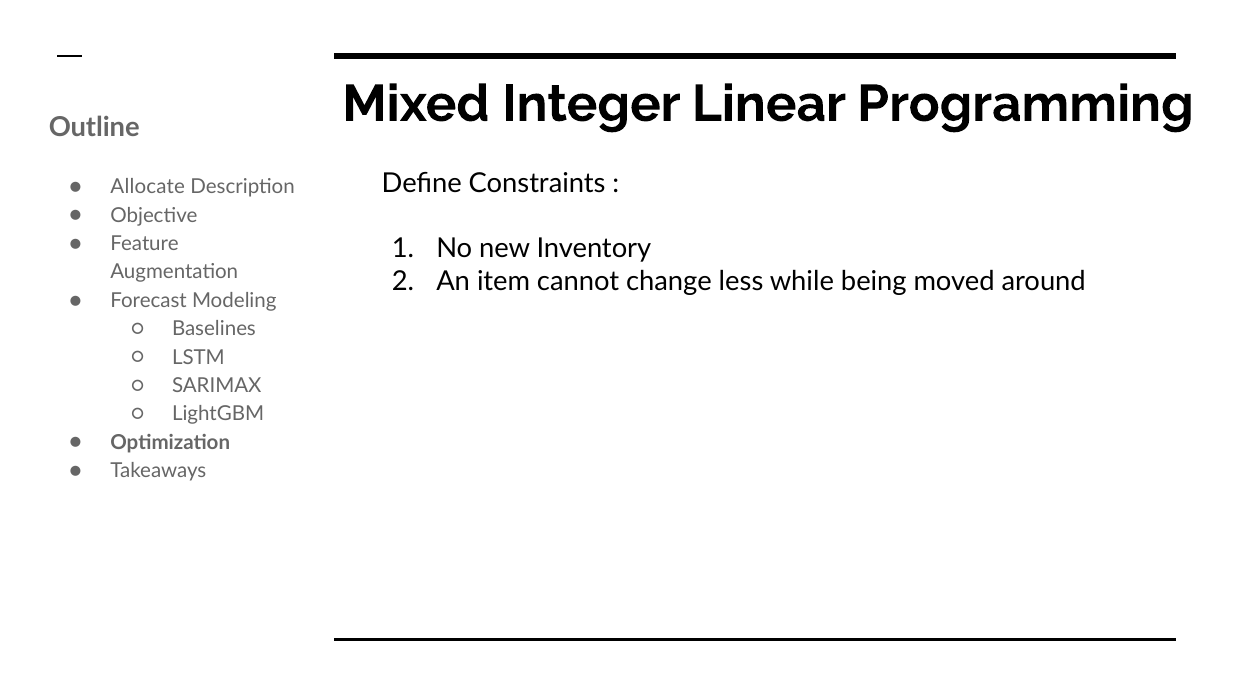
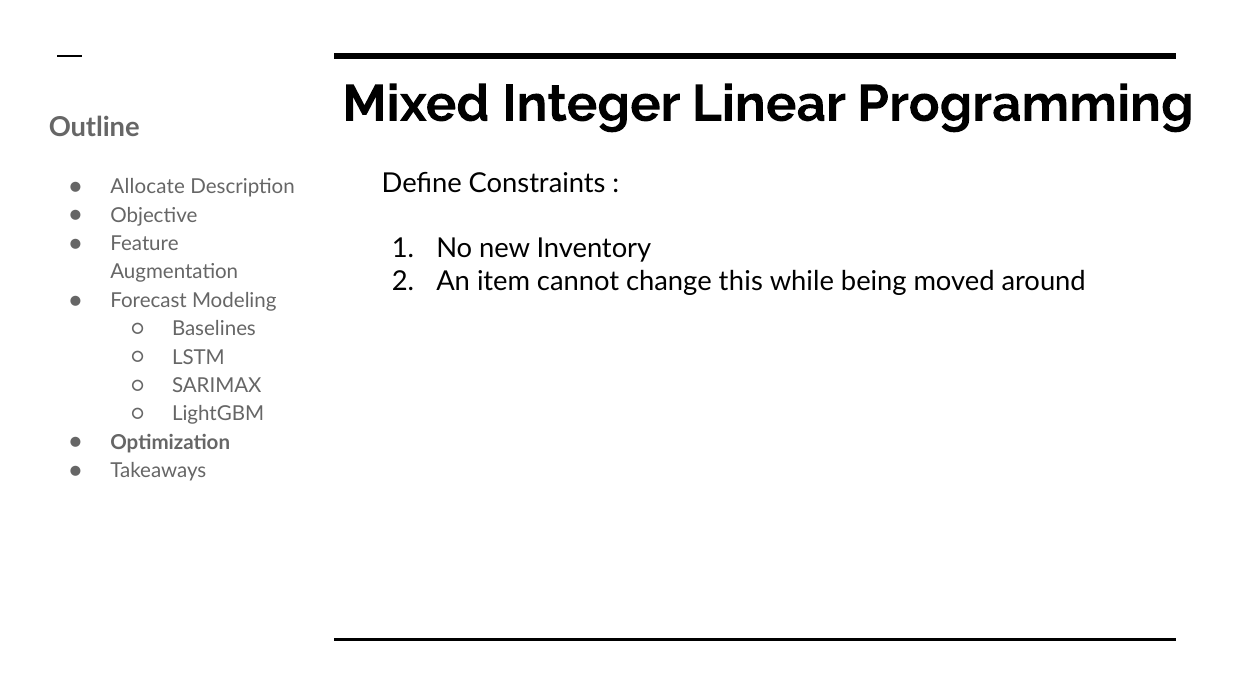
less: less -> this
